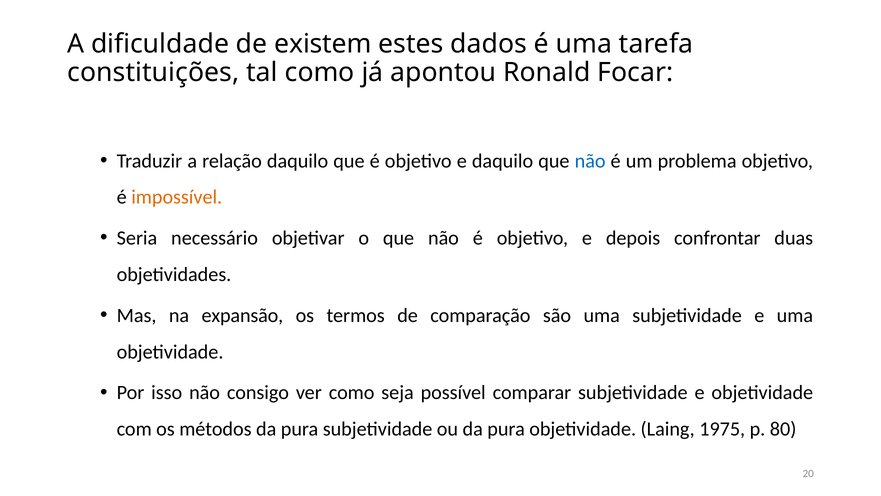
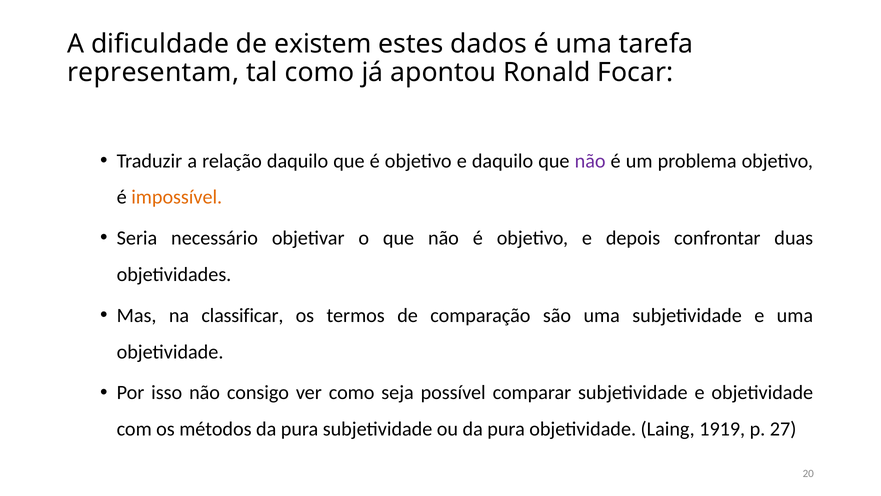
constituições: constituições -> representam
não at (590, 161) colour: blue -> purple
expansão: expansão -> classificar
1975: 1975 -> 1919
80: 80 -> 27
